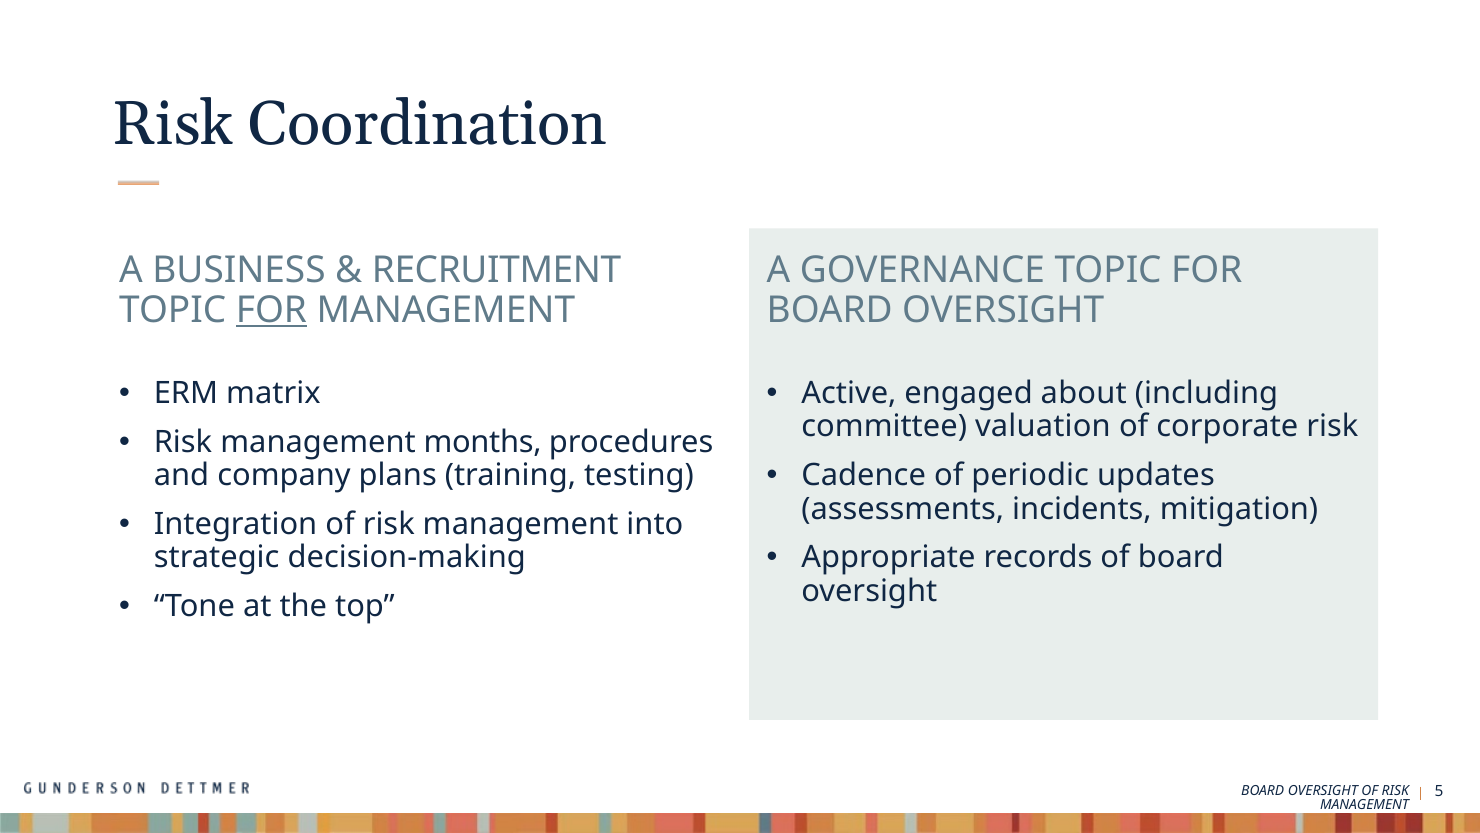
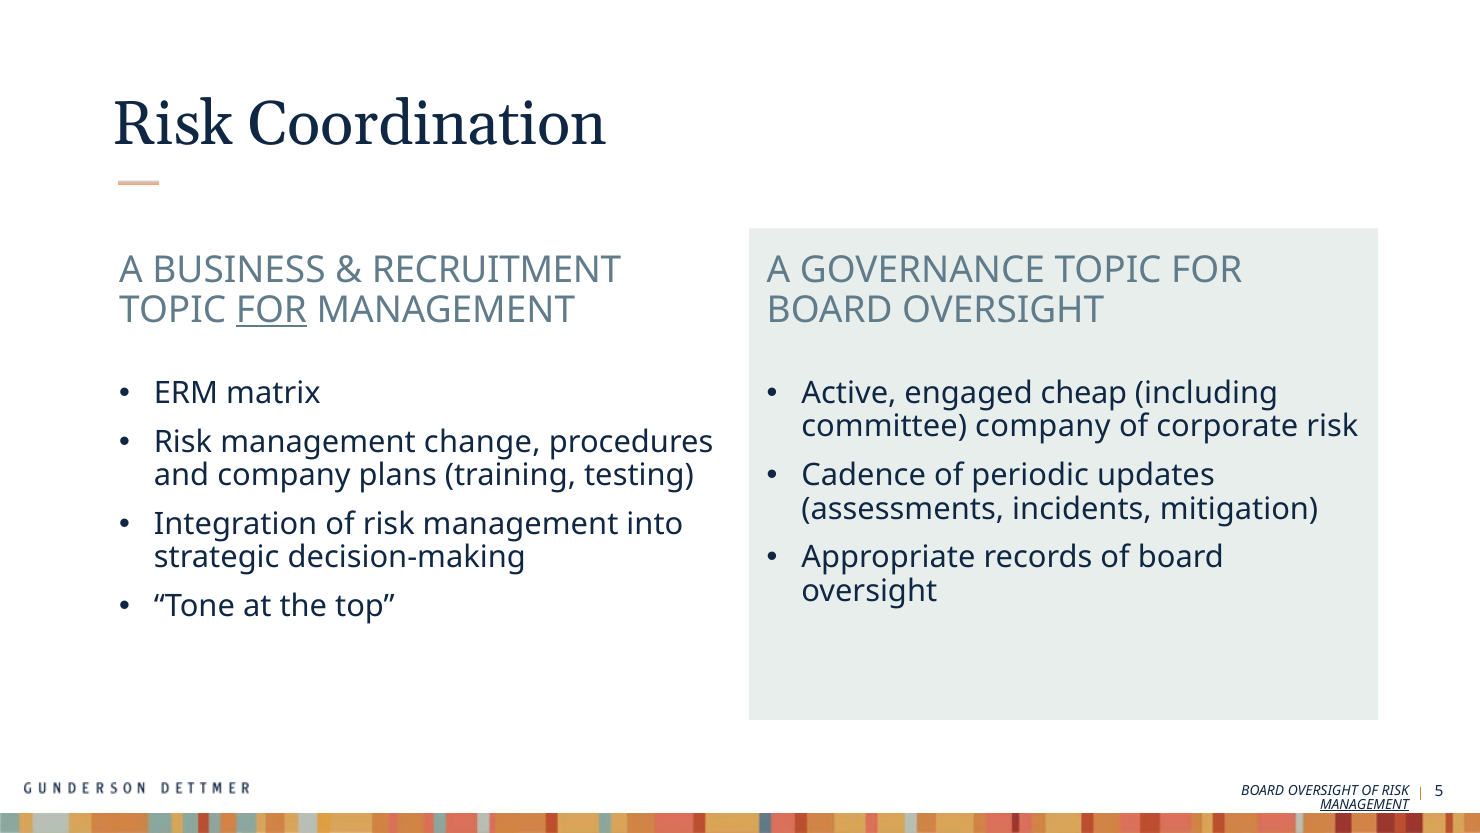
about: about -> cheap
committee valuation: valuation -> company
months: months -> change
MANAGEMENT at (1364, 804) underline: none -> present
